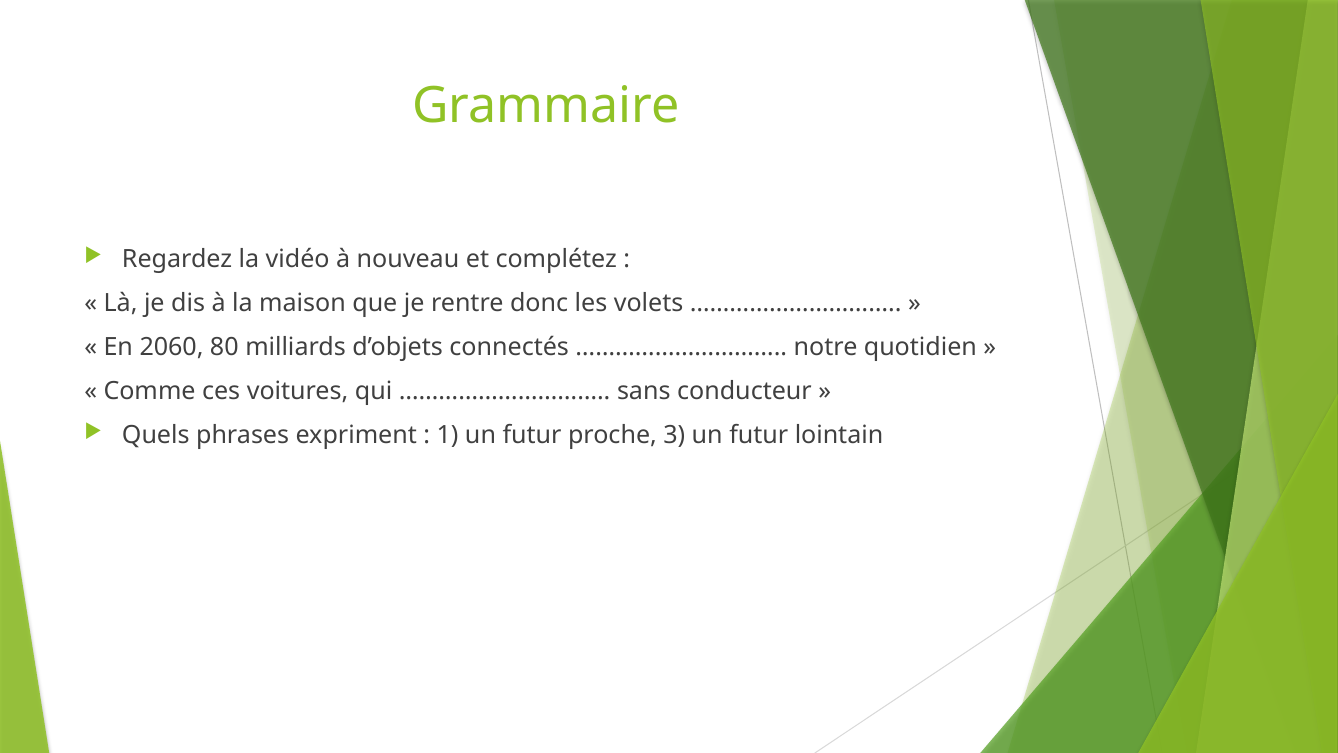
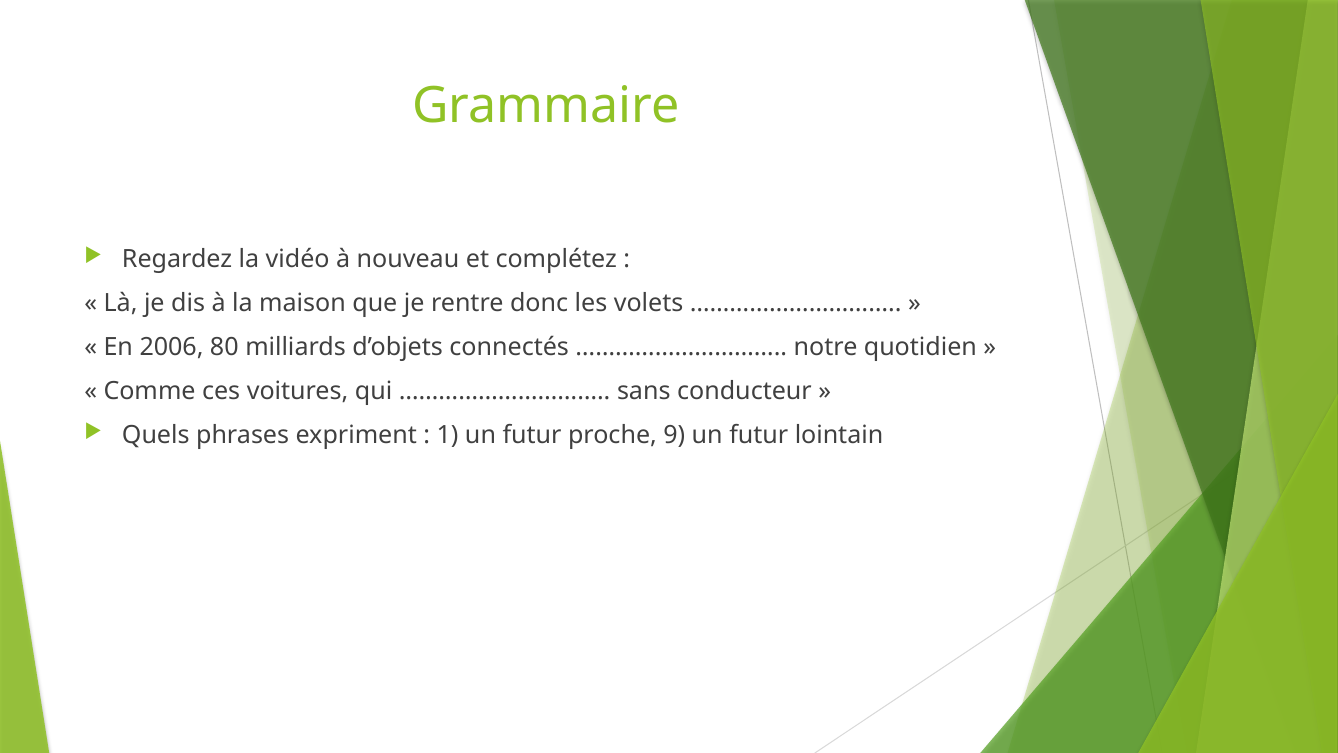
2060: 2060 -> 2006
3: 3 -> 9
